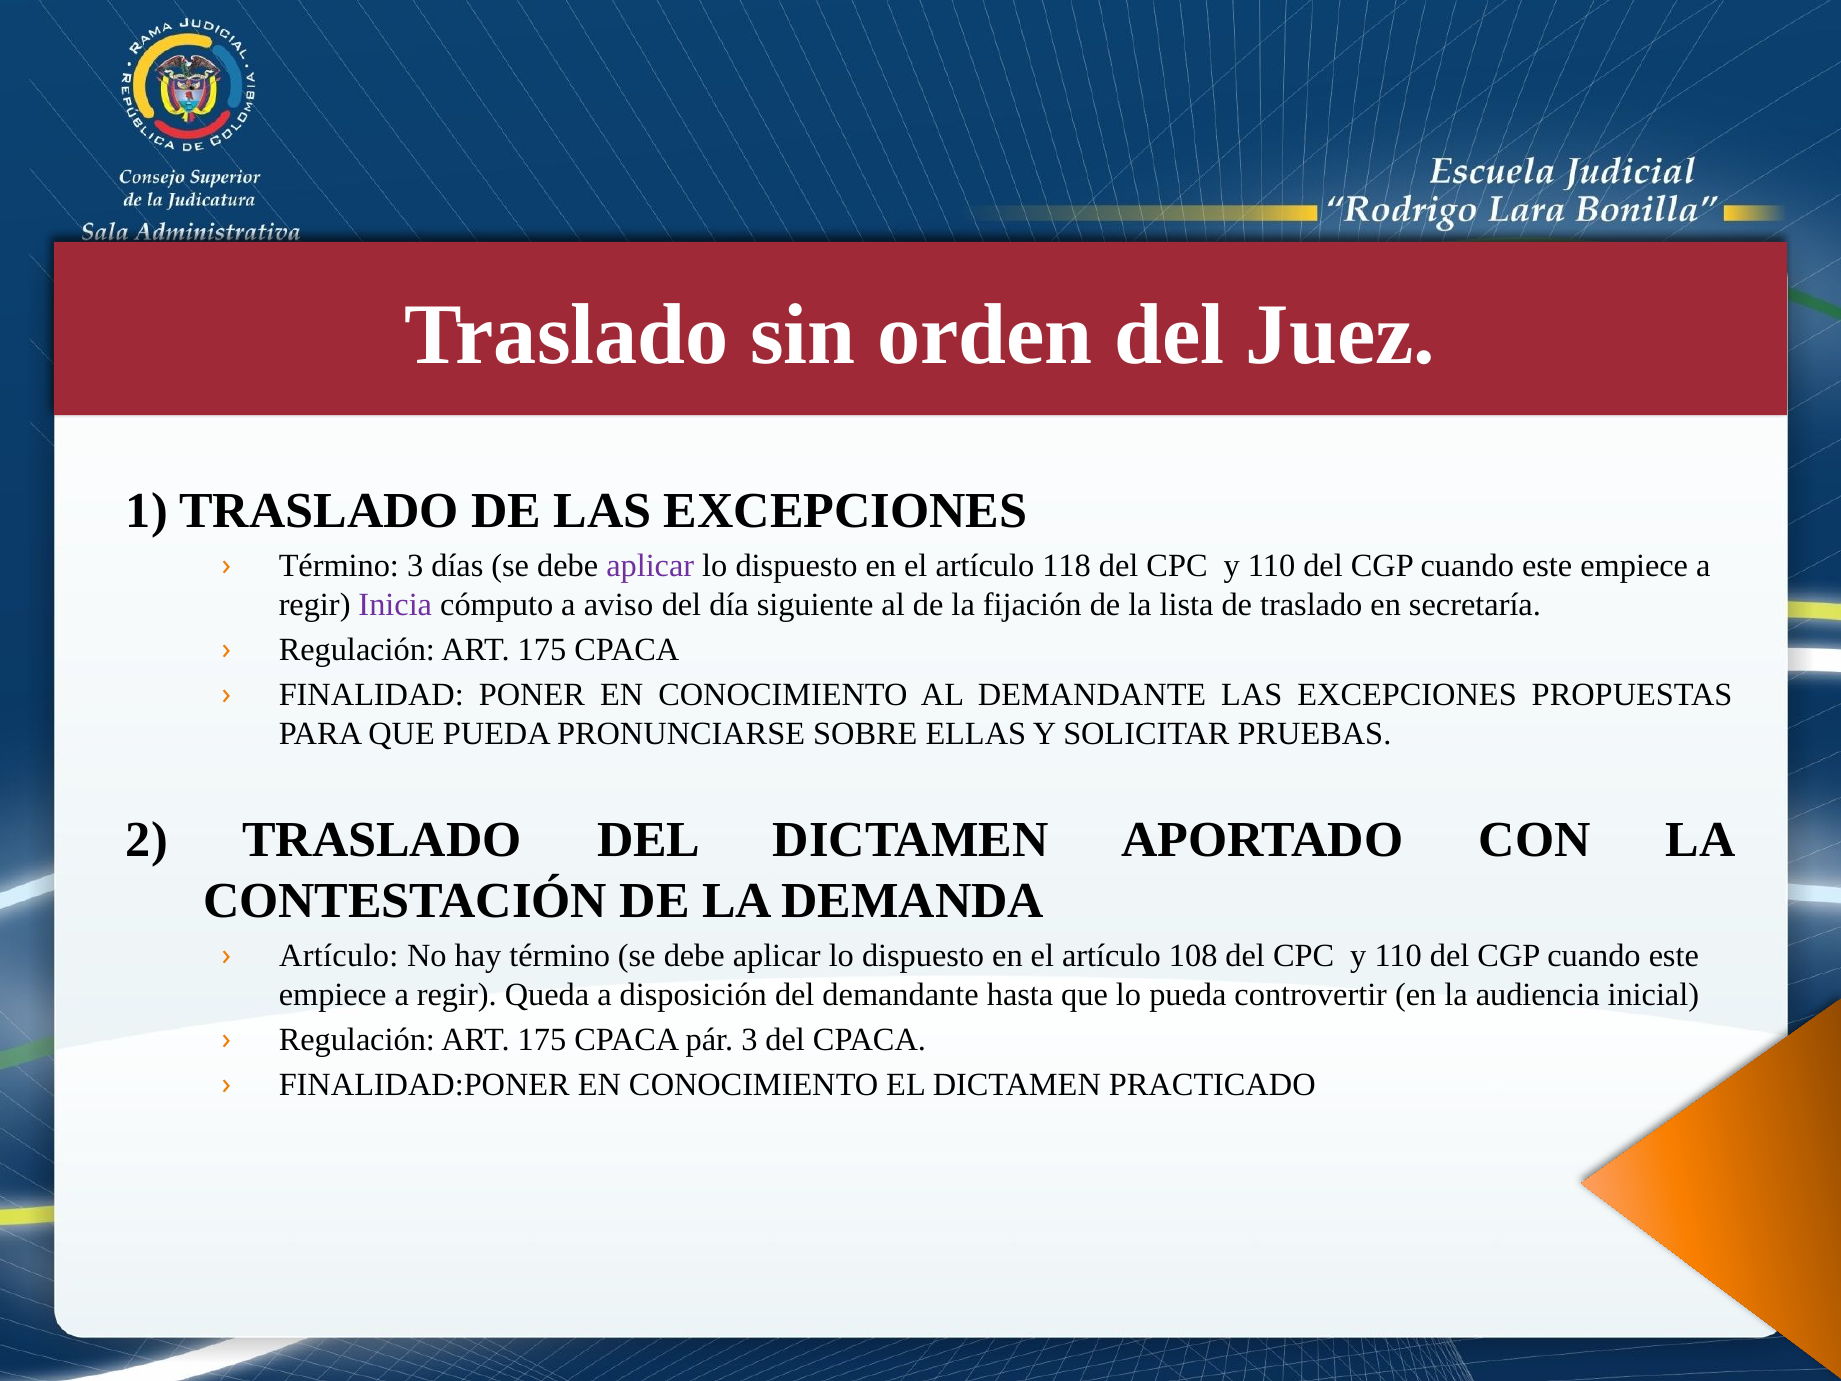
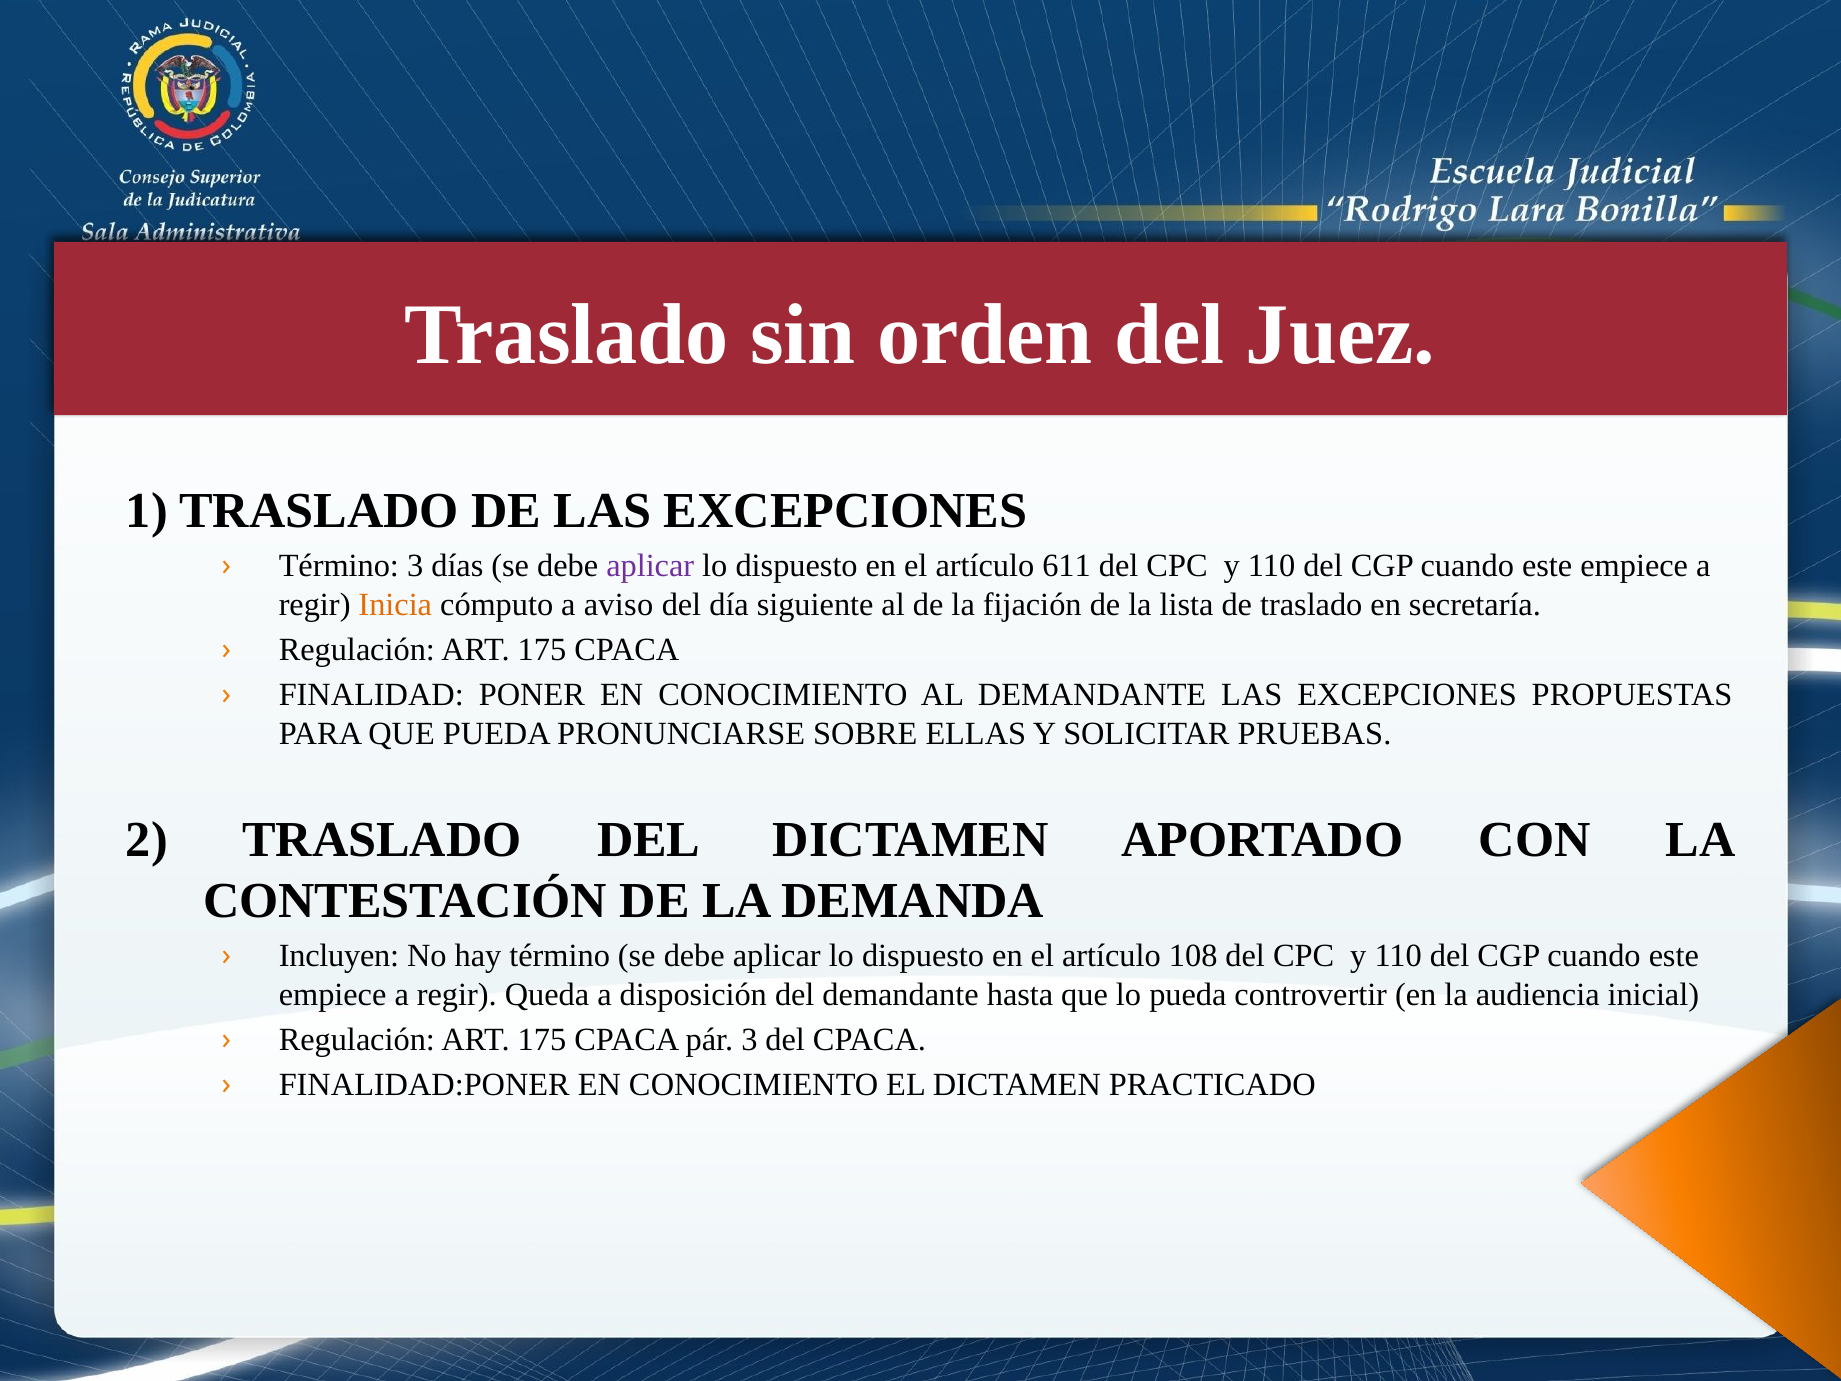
118: 118 -> 611
Inicia colour: purple -> orange
Artículo at (339, 955): Artículo -> Incluyen
